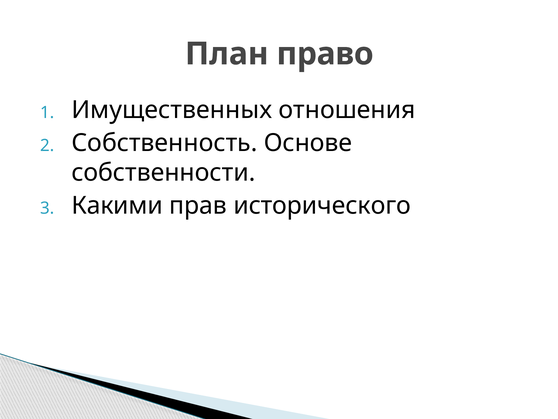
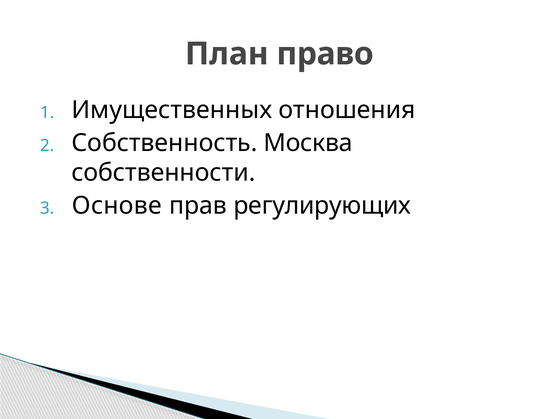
Основе: Основе -> Москва
Какими: Какими -> Основе
исторического: исторического -> регулирующих
